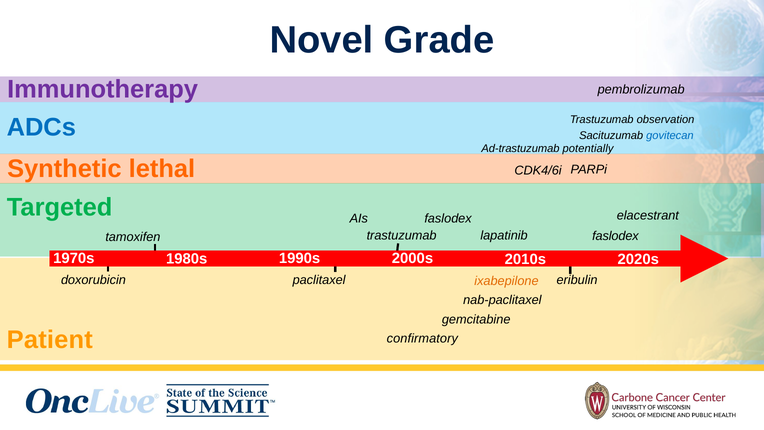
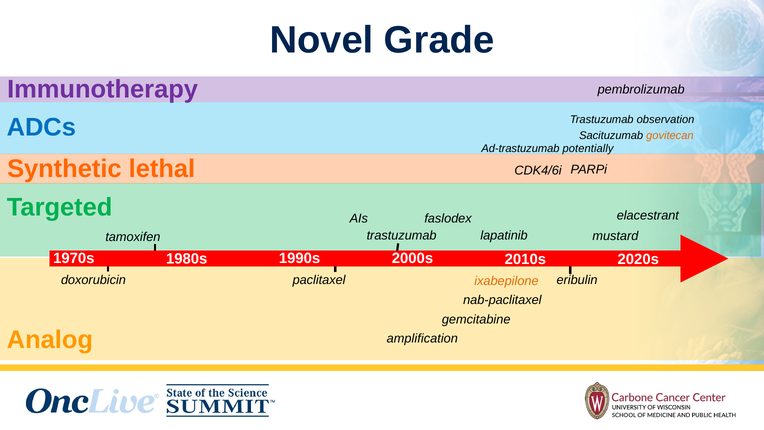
govitecan colour: blue -> orange
tamoxifen faslodex: faslodex -> mustard
Patient: Patient -> Analog
confirmatory: confirmatory -> amplification
